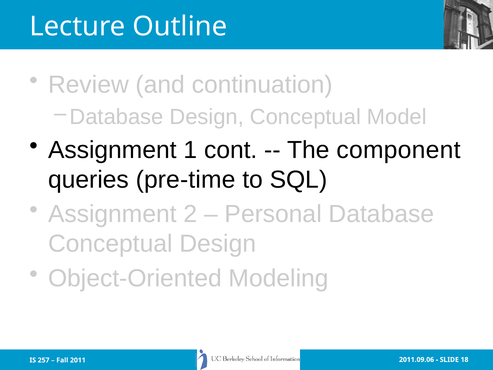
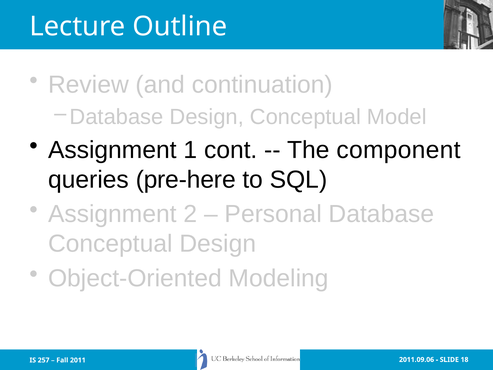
pre-time: pre-time -> pre-here
